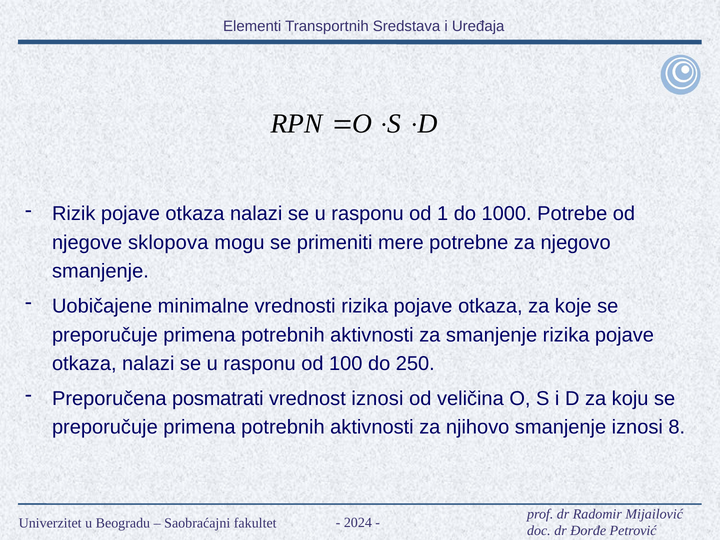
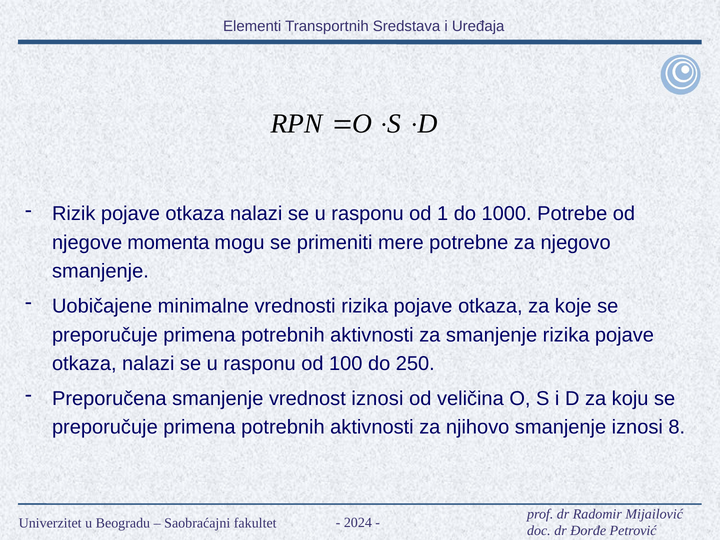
sklopova: sklopova -> momenta
Preporučena posmatrati: posmatrati -> smanjenje
